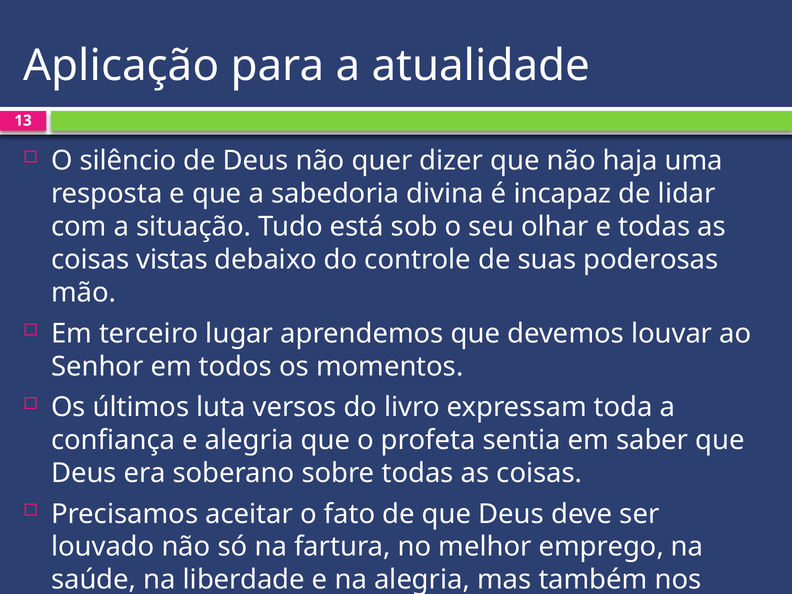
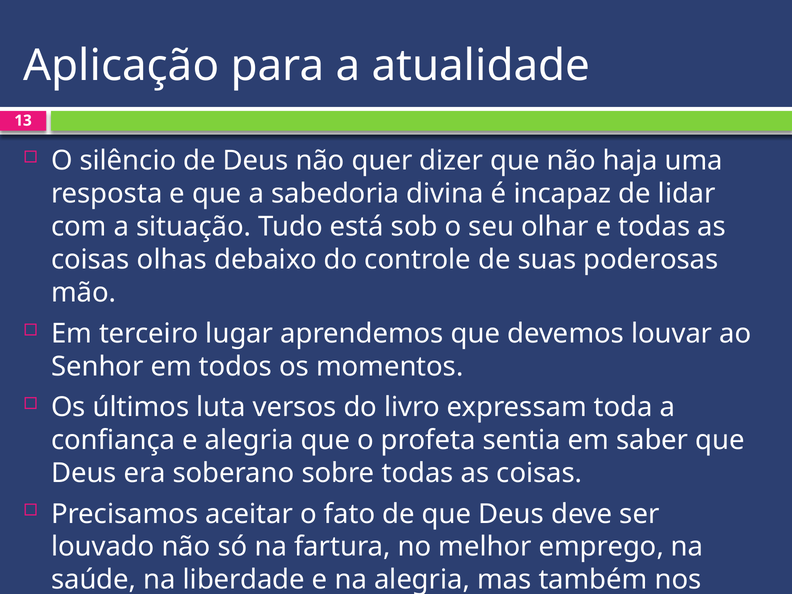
vistas: vistas -> olhas
